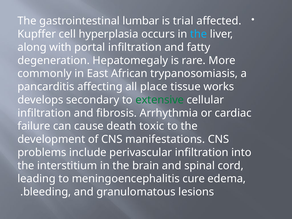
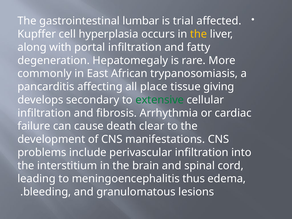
the at (199, 34) colour: light blue -> yellow
works: works -> giving
toxic: toxic -> clear
cure: cure -> thus
